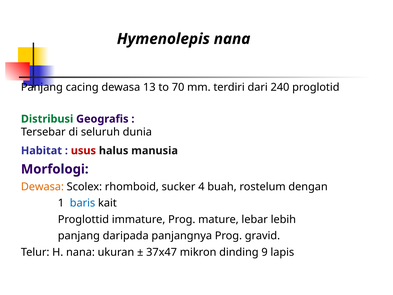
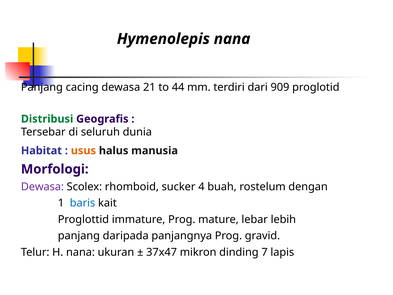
13: 13 -> 21
70: 70 -> 44
240: 240 -> 909
usus colour: red -> orange
Dewasa at (42, 187) colour: orange -> purple
9: 9 -> 7
